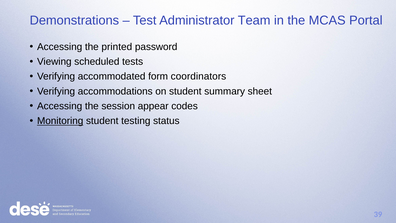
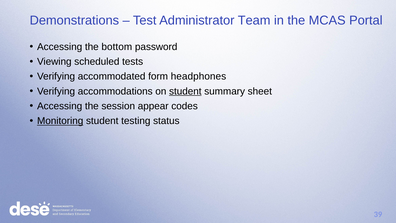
printed: printed -> bottom
coordinators: coordinators -> headphones
student at (185, 91) underline: none -> present
